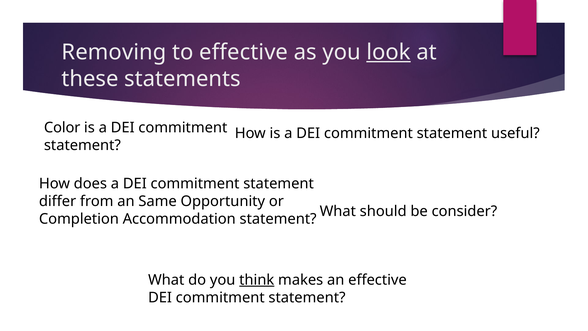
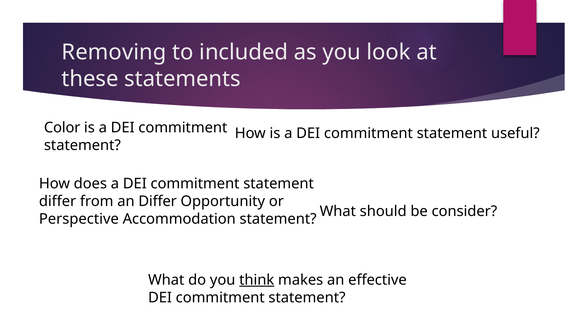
to effective: effective -> included
look underline: present -> none
an Same: Same -> Differ
Completion: Completion -> Perspective
